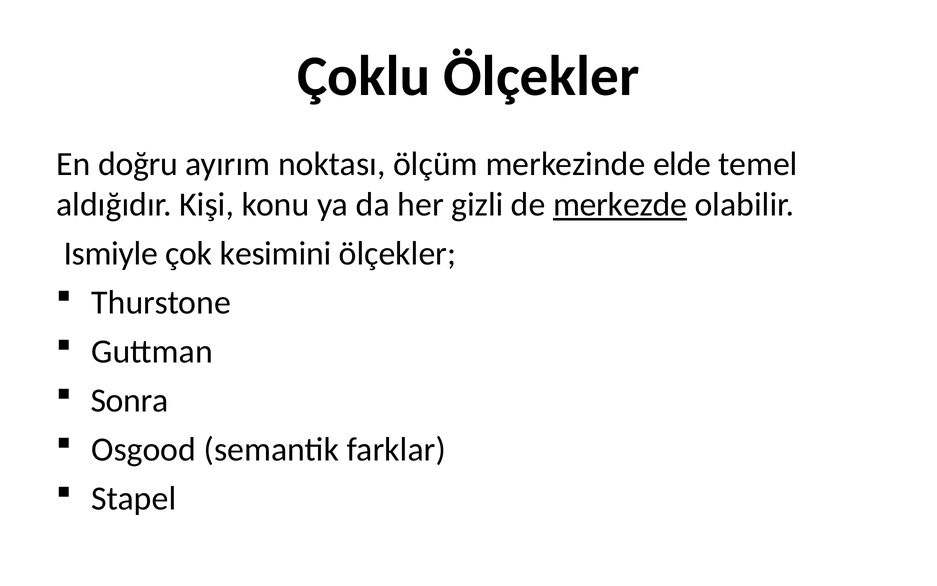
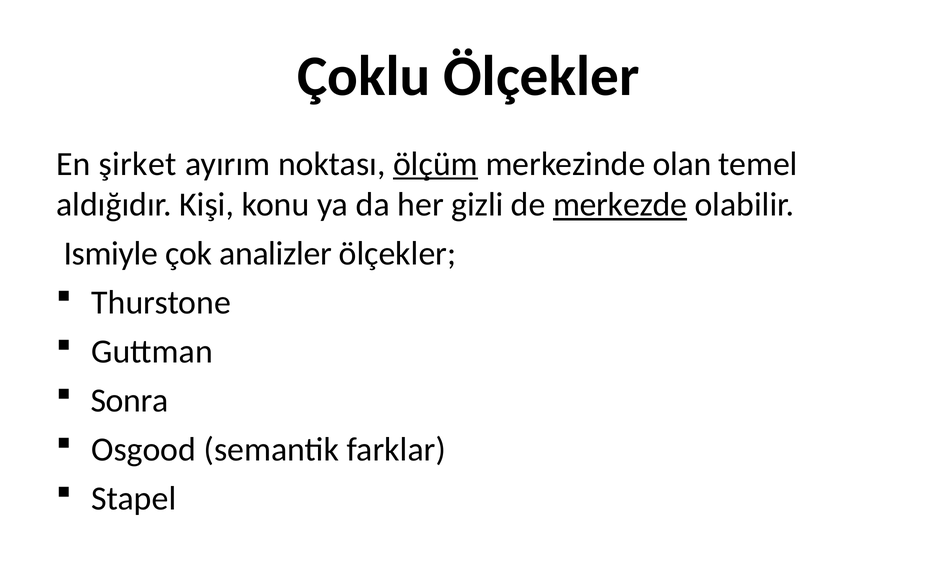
doğru: doğru -> şirket
ölçüm underline: none -> present
elde: elde -> olan
kesimini: kesimini -> analizler
